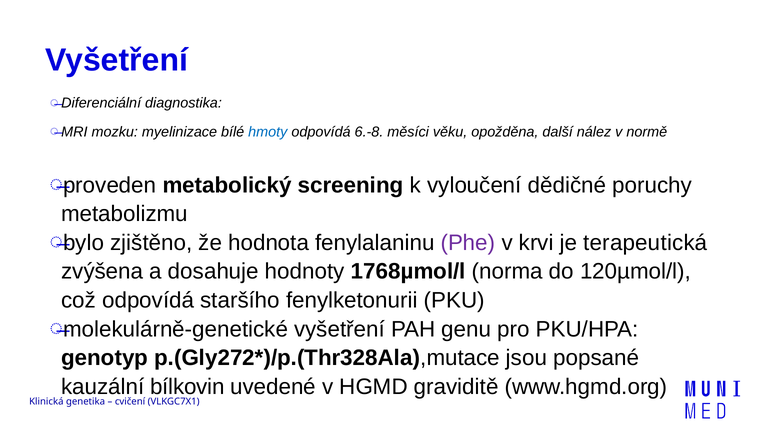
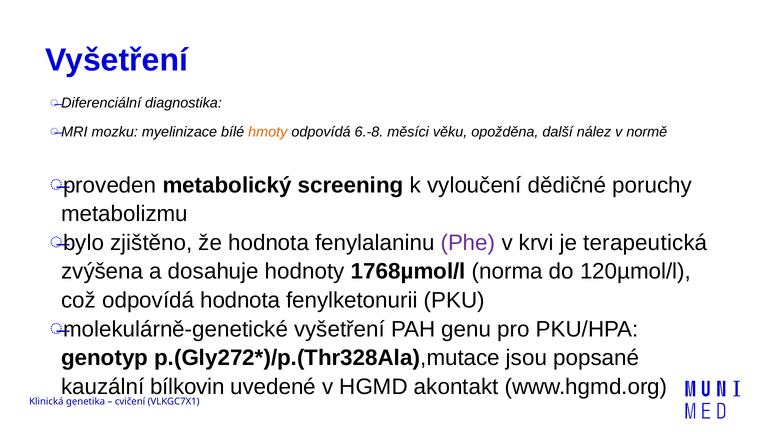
hmoty colour: blue -> orange
odpovídá staršího: staršího -> hodnota
graviditě: graviditě -> akontakt
